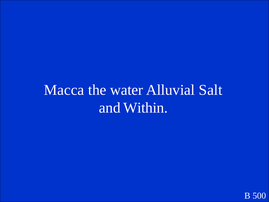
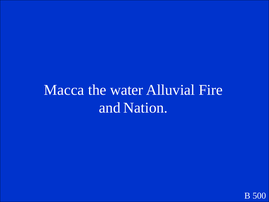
Salt: Salt -> Fire
Within: Within -> Nation
